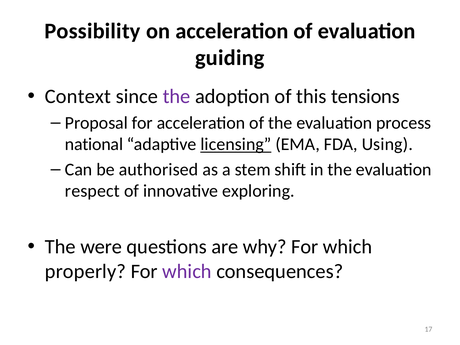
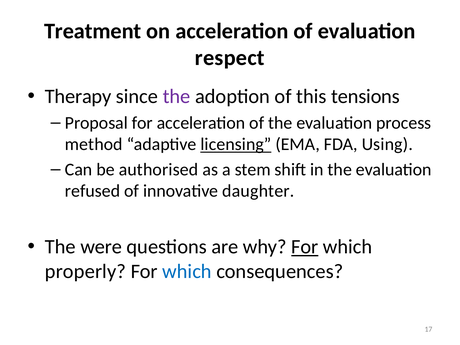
Possibility: Possibility -> Treatment
guiding: guiding -> respect
Context: Context -> Therapy
national: national -> method
respect: respect -> refused
exploring: exploring -> daughter
For at (305, 247) underline: none -> present
which at (187, 271) colour: purple -> blue
